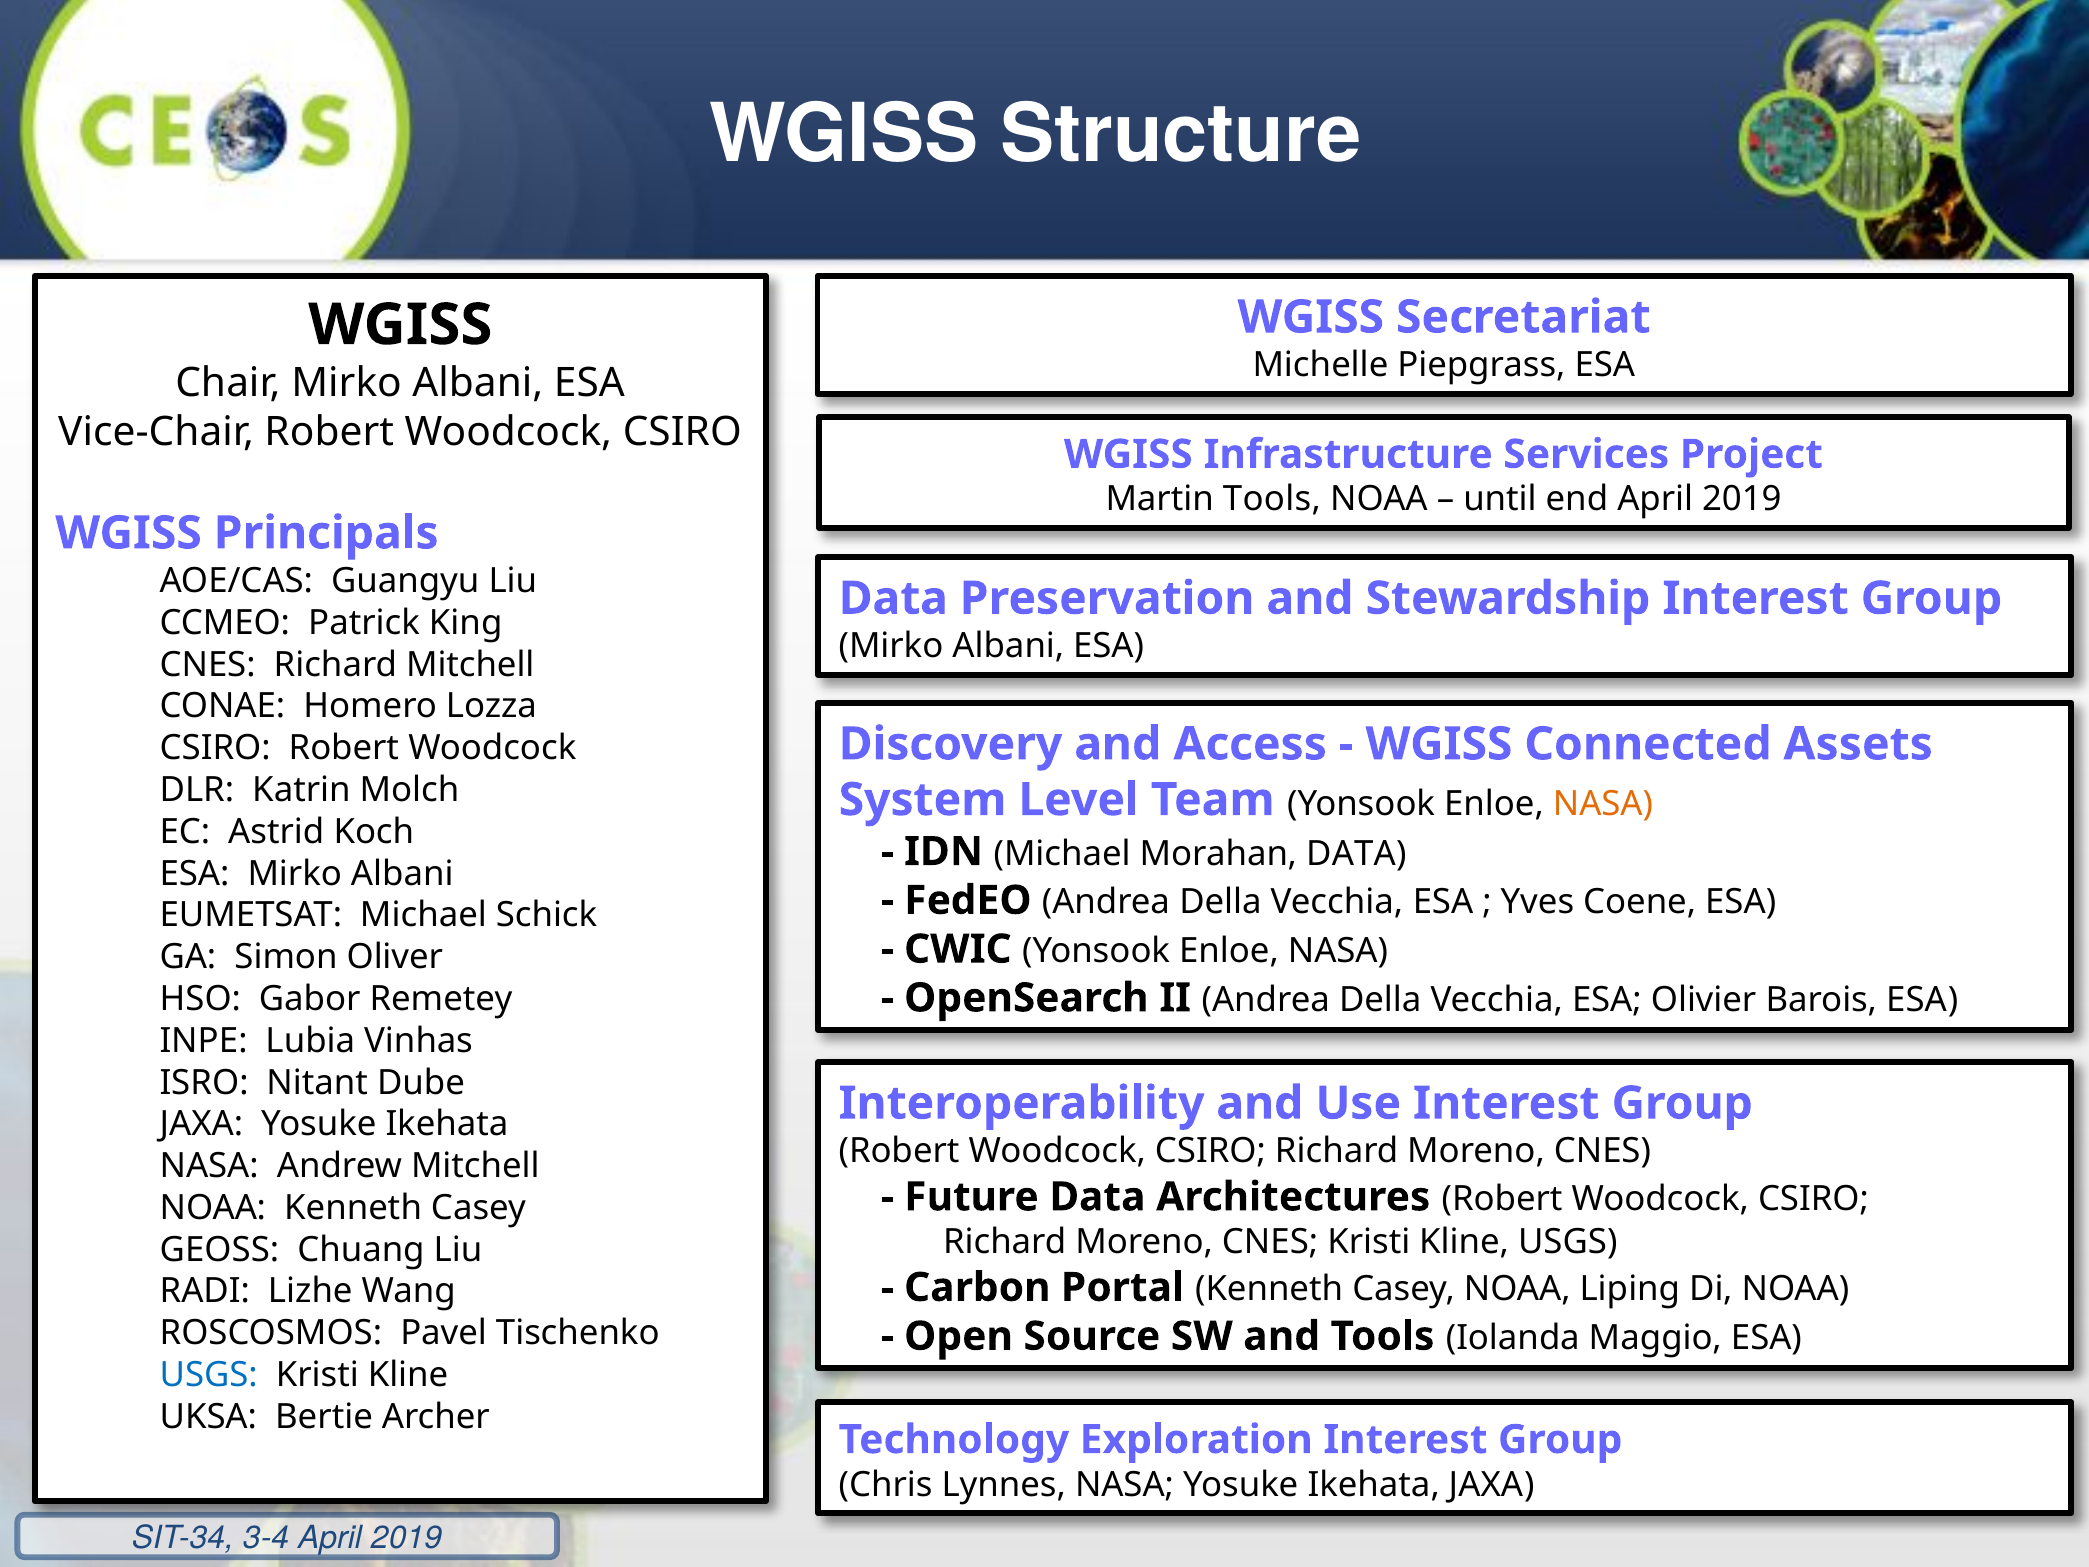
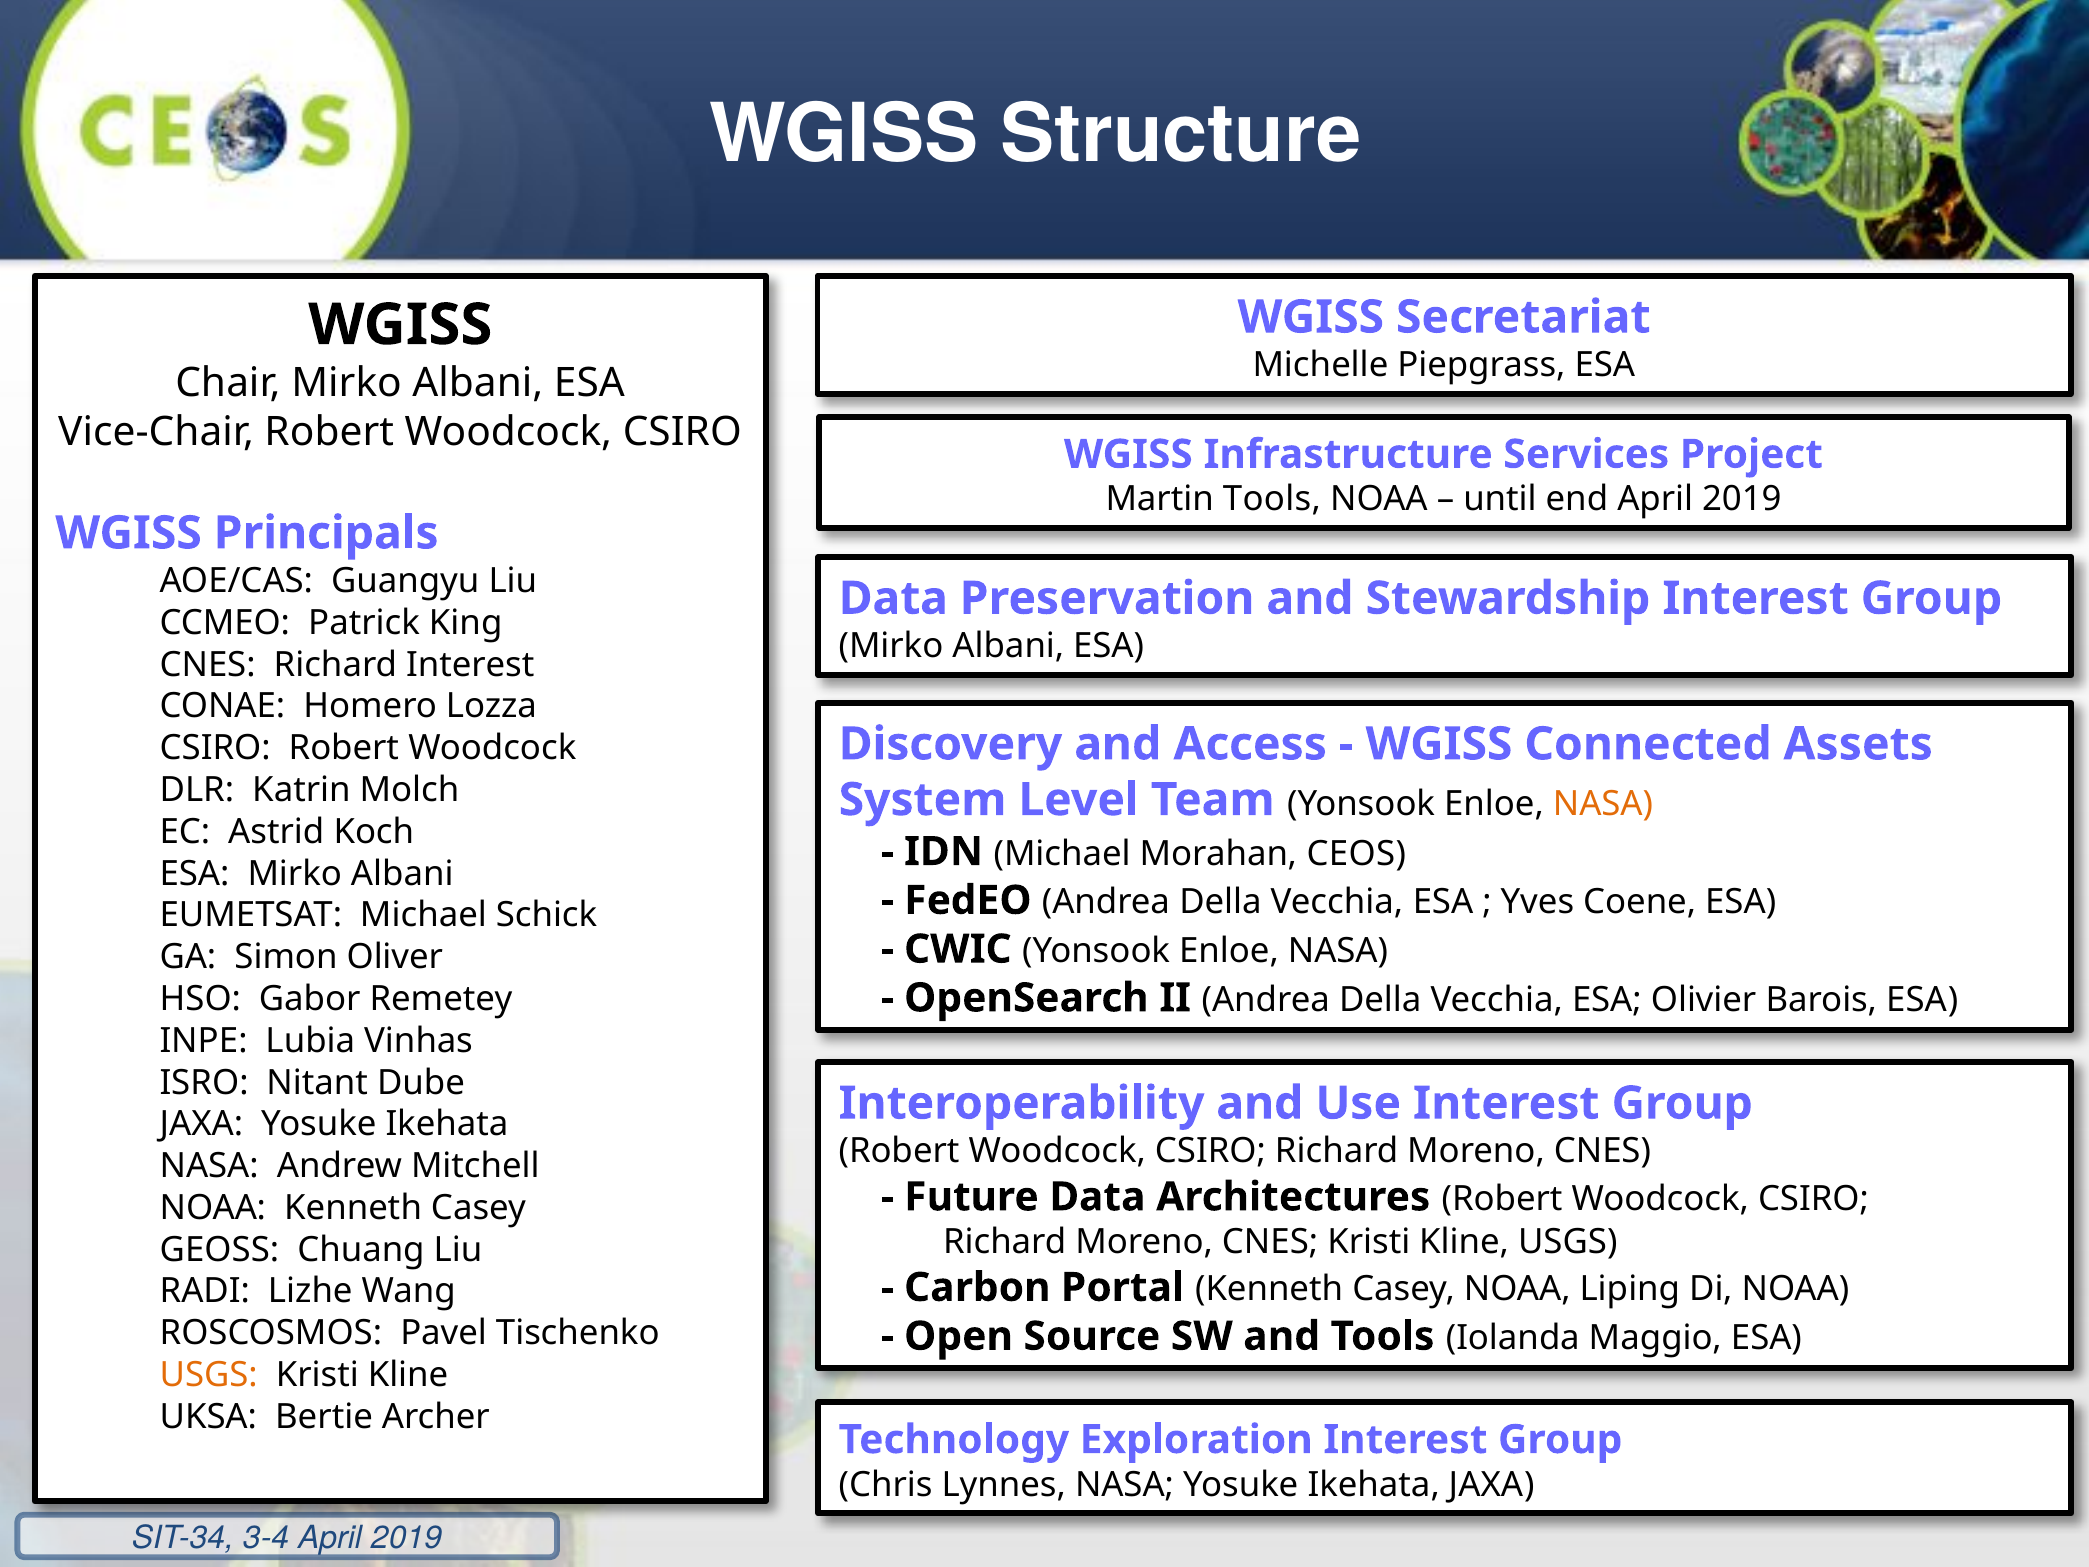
Richard Mitchell: Mitchell -> Interest
Morahan DATA: DATA -> CEOS
USGS at (209, 1375) colour: blue -> orange
